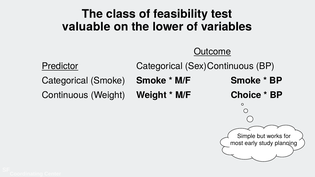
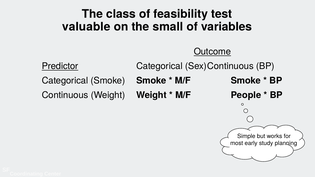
lower: lower -> small
Choice: Choice -> People
